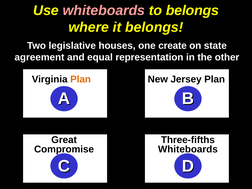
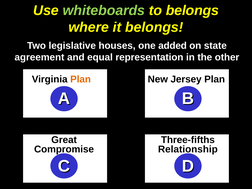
whiteboards at (104, 10) colour: pink -> light green
create: create -> added
Whiteboards at (188, 149): Whiteboards -> Relationship
